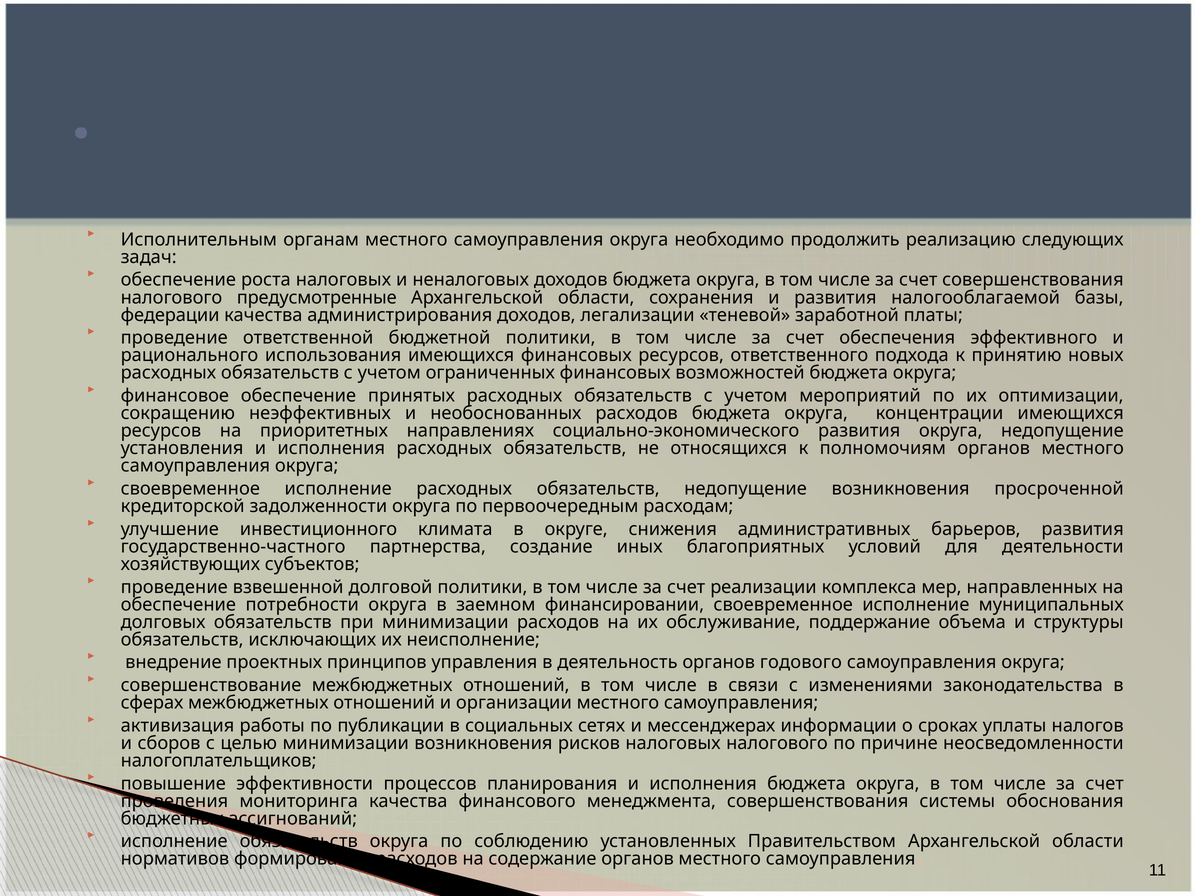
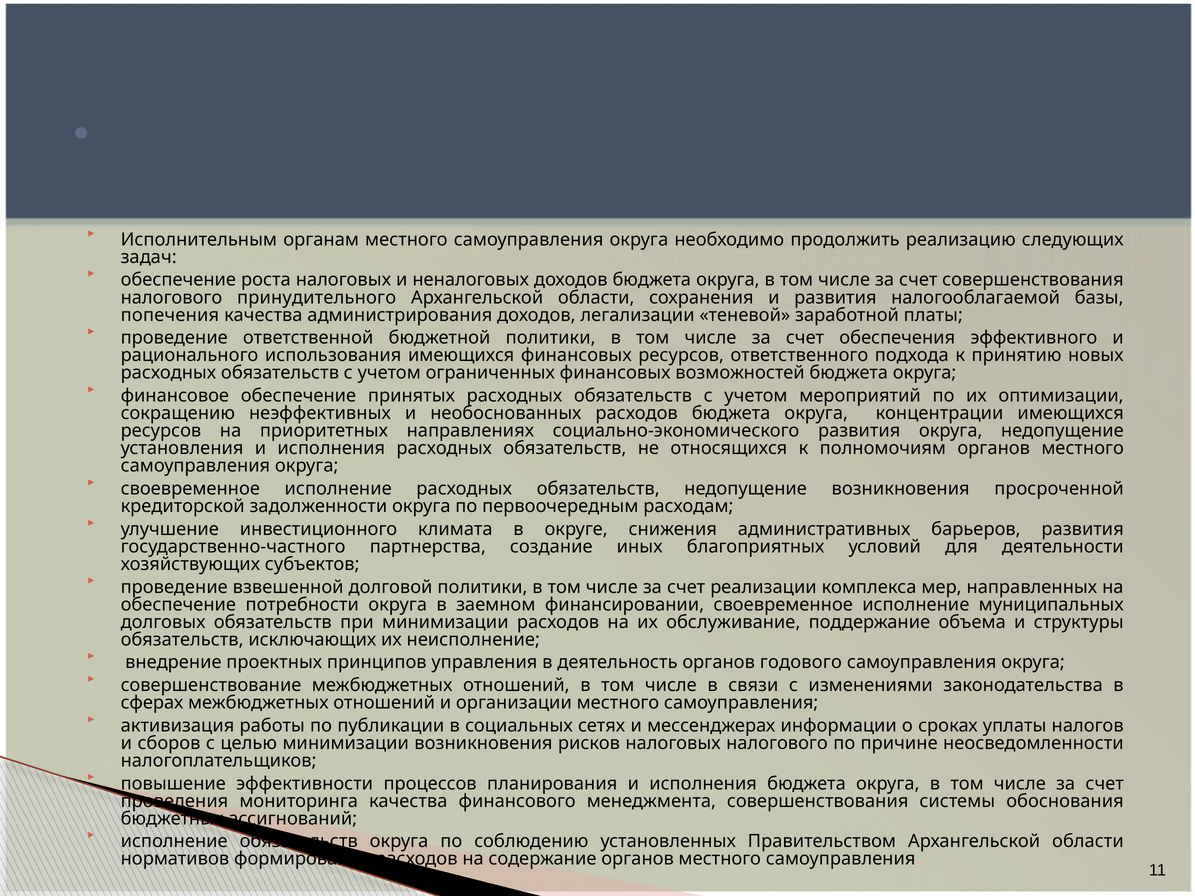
предусмотренные: предусмотренные -> принудительного
федерации: федерации -> попечения
